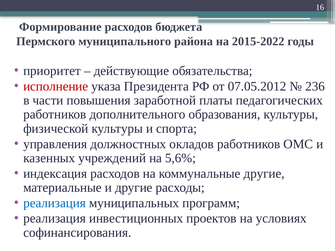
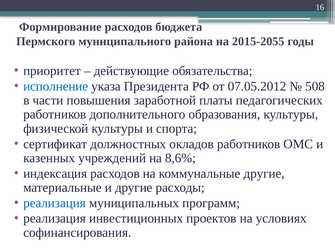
2015-2022: 2015-2022 -> 2015-2055
исполнение colour: red -> blue
236: 236 -> 508
управления: управления -> сертификат
5,6%: 5,6% -> 8,6%
